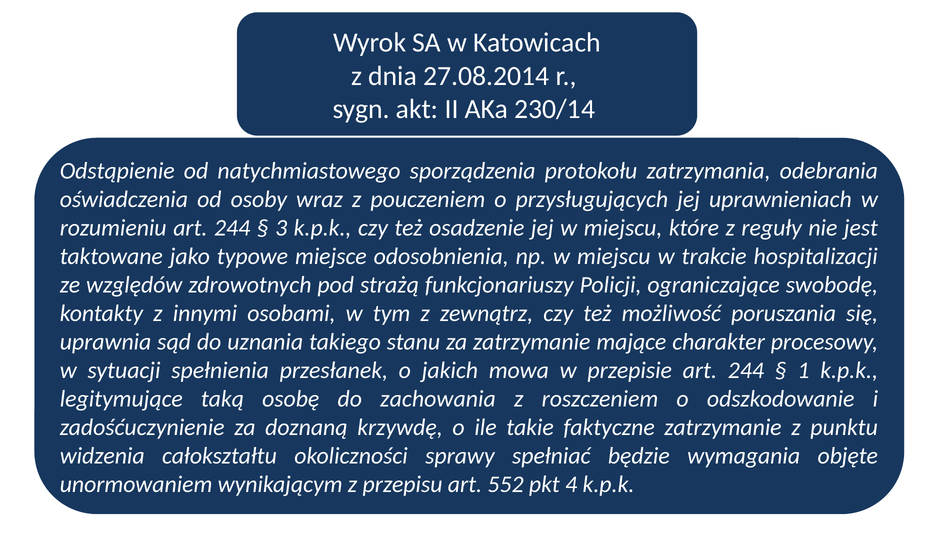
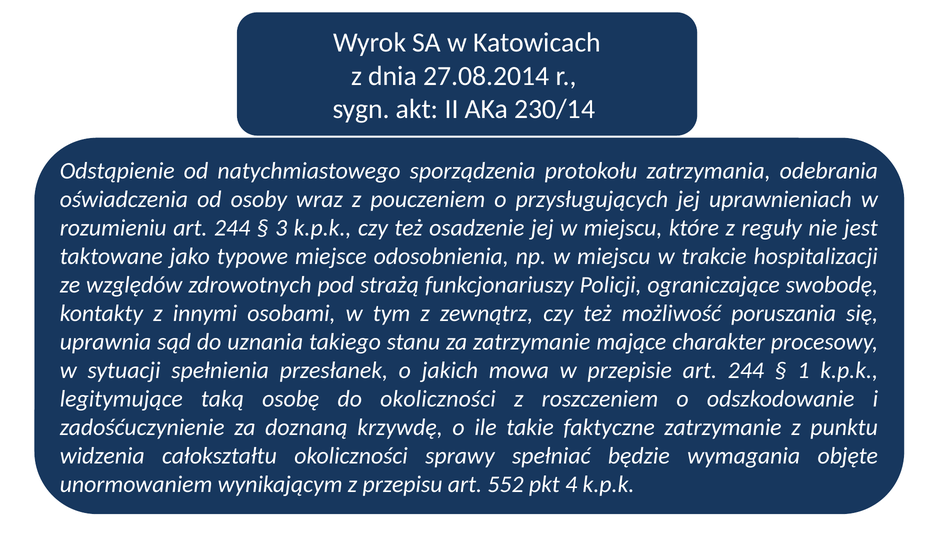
do zachowania: zachowania -> okoliczności
